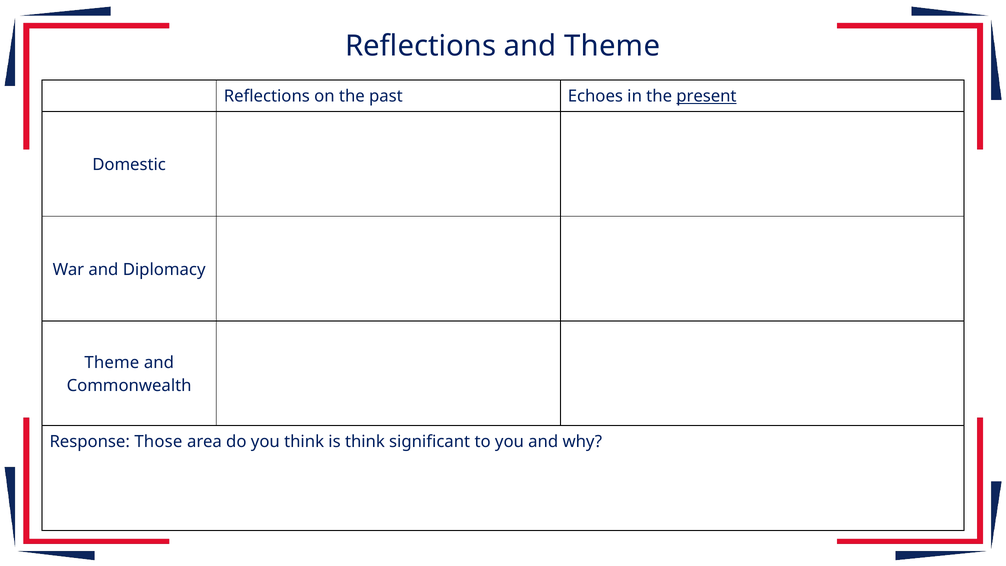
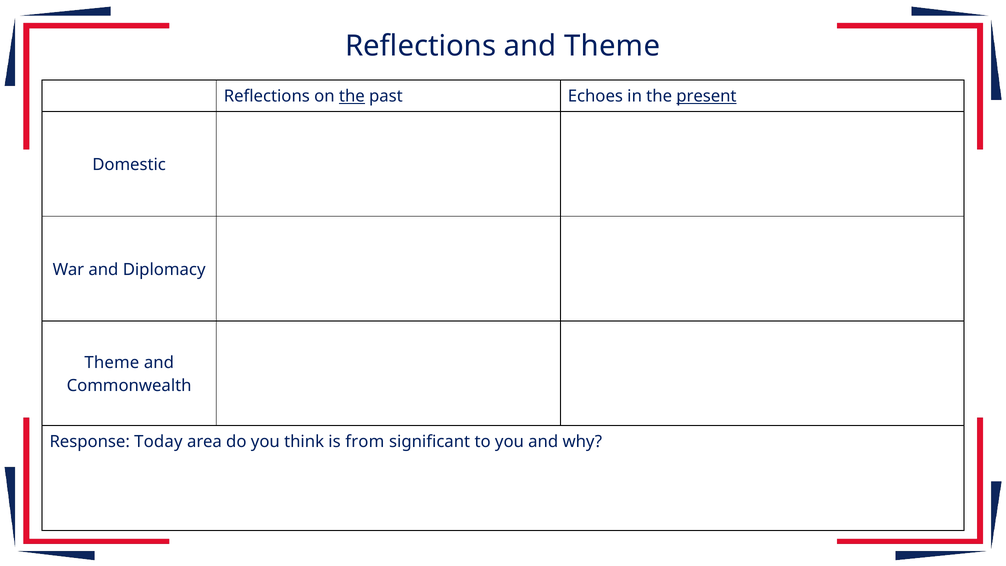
the at (352, 96) underline: none -> present
Those: Those -> Today
is think: think -> from
